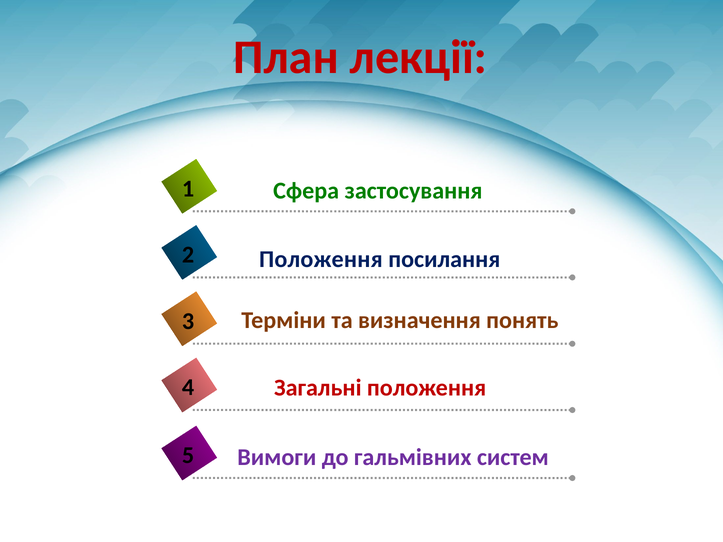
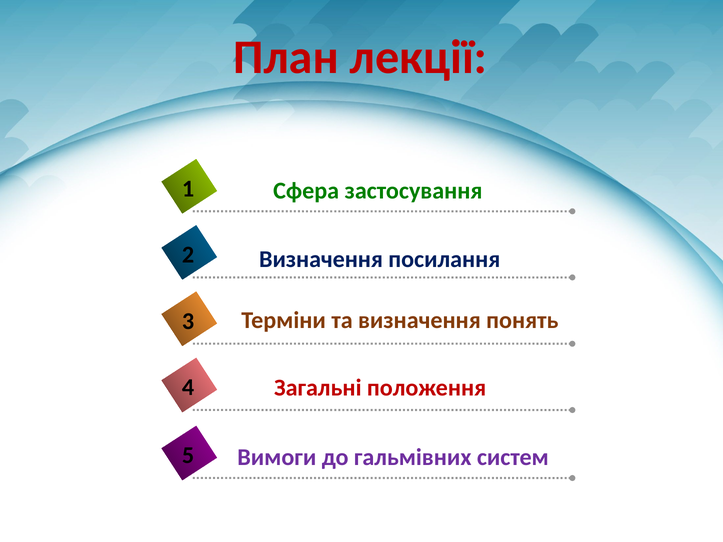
Положення at (321, 260): Положення -> Визначення
